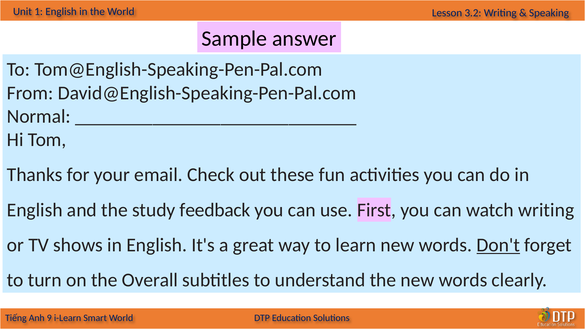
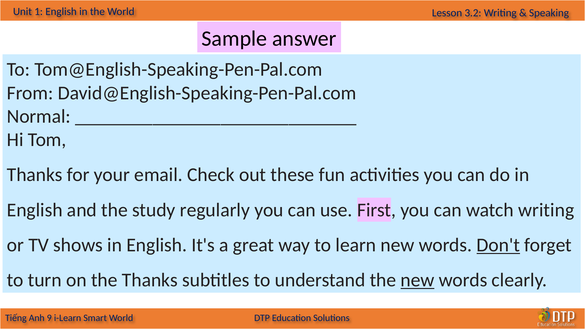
feedback: feedback -> regularly
the Overall: Overall -> Thanks
new at (418, 280) underline: none -> present
